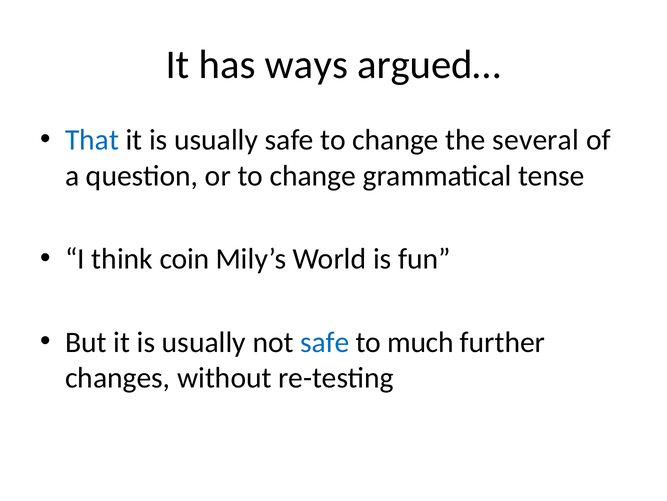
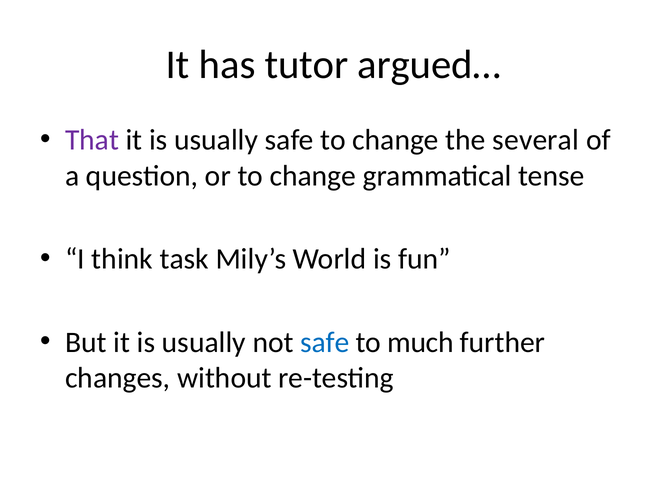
ways: ways -> tutor
That colour: blue -> purple
coin: coin -> task
